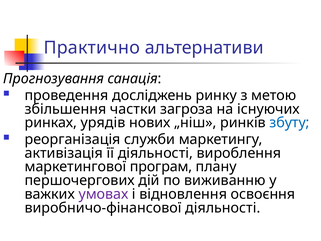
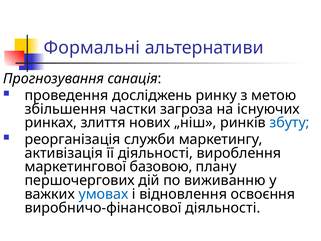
Практично: Практично -> Формальні
урядів: урядів -> злиття
програм: програм -> базовою
умовах colour: purple -> blue
